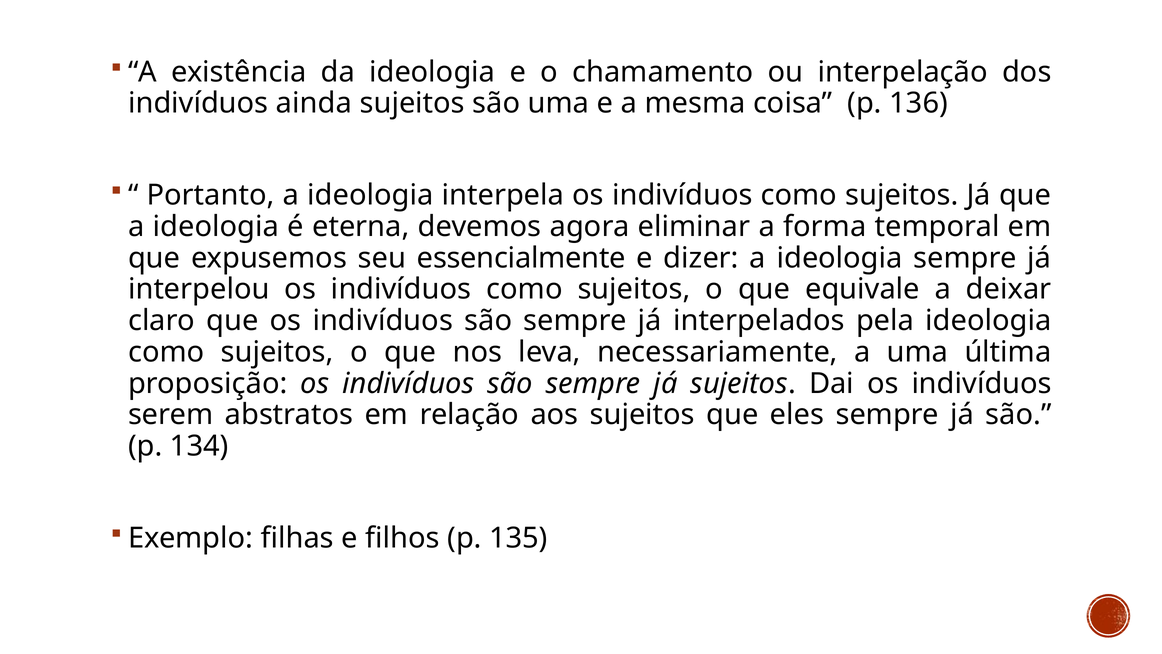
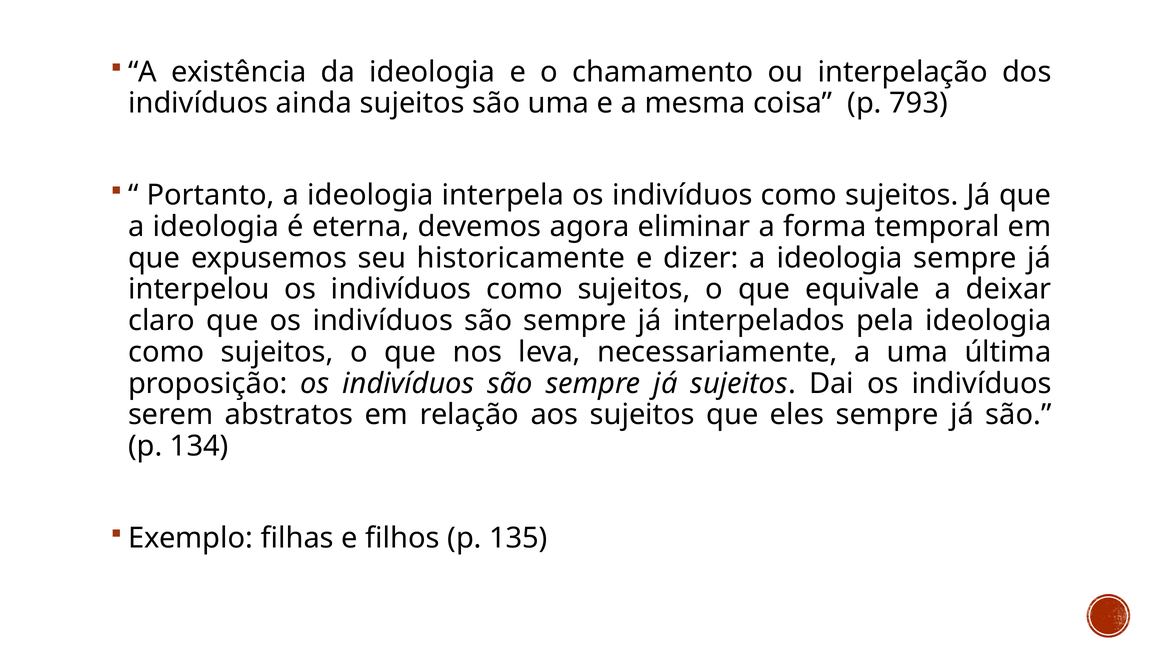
136: 136 -> 793
essencialmente: essencialmente -> historicamente
